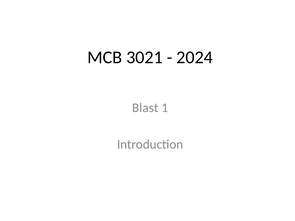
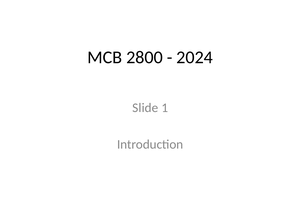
3021: 3021 -> 2800
Blast: Blast -> Slide
